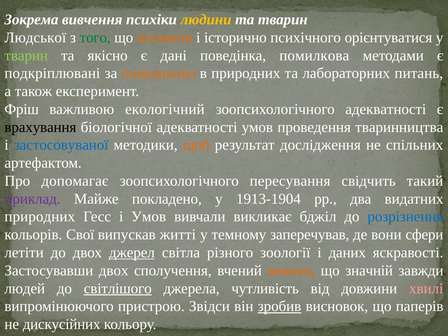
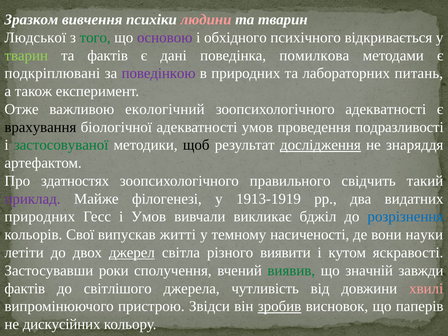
Зокрема: Зокрема -> Зразком
людини colour: yellow -> pink
основою colour: orange -> purple
історично: історично -> обхідного
орієнтуватися: орієнтуватися -> відкривається
та якісно: якісно -> фактів
поведінкою colour: orange -> purple
Фріш: Фріш -> Отже
тваринництва: тваринництва -> подразливості
застосовуваної colour: blue -> green
щоб colour: orange -> black
дослідження underline: none -> present
спільних: спільних -> знаряддя
допомагає: допомагає -> здатностях
пересування: пересування -> правильного
покладено: покладено -> філогенезі
1913-1904: 1913-1904 -> 1913-1919
заперечував: заперечував -> насиченості
сфери: сфери -> науки
зоології: зоології -> виявити
даних: даних -> кутом
Застосувавши двох: двох -> роки
виявив colour: orange -> green
людей at (25, 288): людей -> фактів
світлішого underline: present -> none
